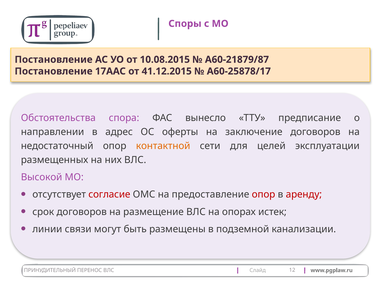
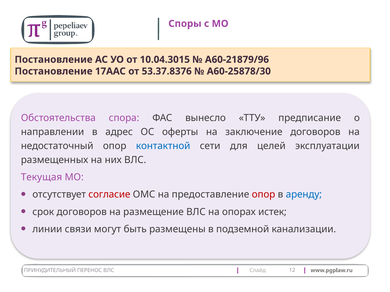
10.08.2015: 10.08.2015 -> 10.04.3015
А60-21879/87: А60-21879/87 -> А60-21879/96
41.12.2015: 41.12.2015 -> 53.37.8376
А60-25878/17: А60-25878/17 -> А60-25878/30
контактной colour: orange -> blue
Высокой: Высокой -> Текущая
аренду colour: red -> blue
